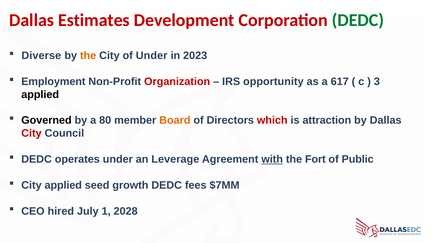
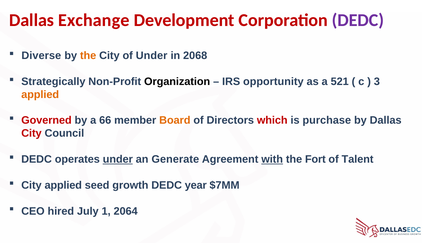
Estimates: Estimates -> Exchange
DEDC at (358, 20) colour: green -> purple
2023: 2023 -> 2068
Employment: Employment -> Strategically
Organization colour: red -> black
617: 617 -> 521
applied at (40, 94) colour: black -> orange
Governed colour: black -> red
80: 80 -> 66
attraction: attraction -> purchase
under at (118, 159) underline: none -> present
Leverage: Leverage -> Generate
Public: Public -> Talent
fees: fees -> year
2028: 2028 -> 2064
